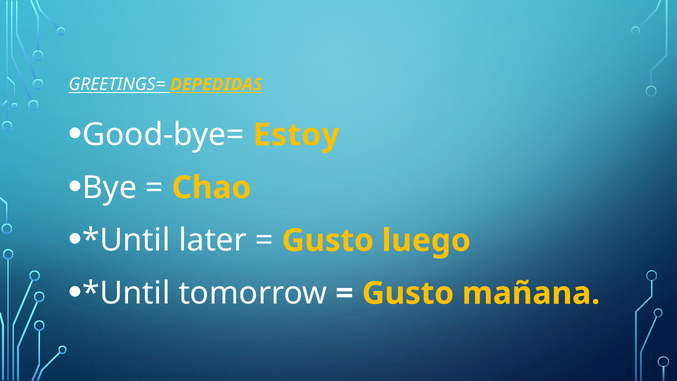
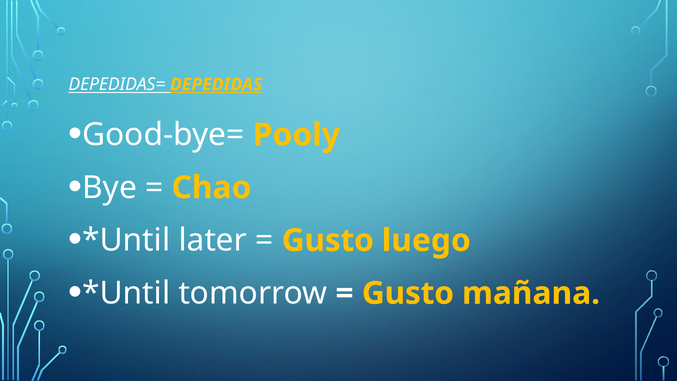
GREETINGS=: GREETINGS= -> DEPEDIDAS=
Estoy: Estoy -> Pooly
